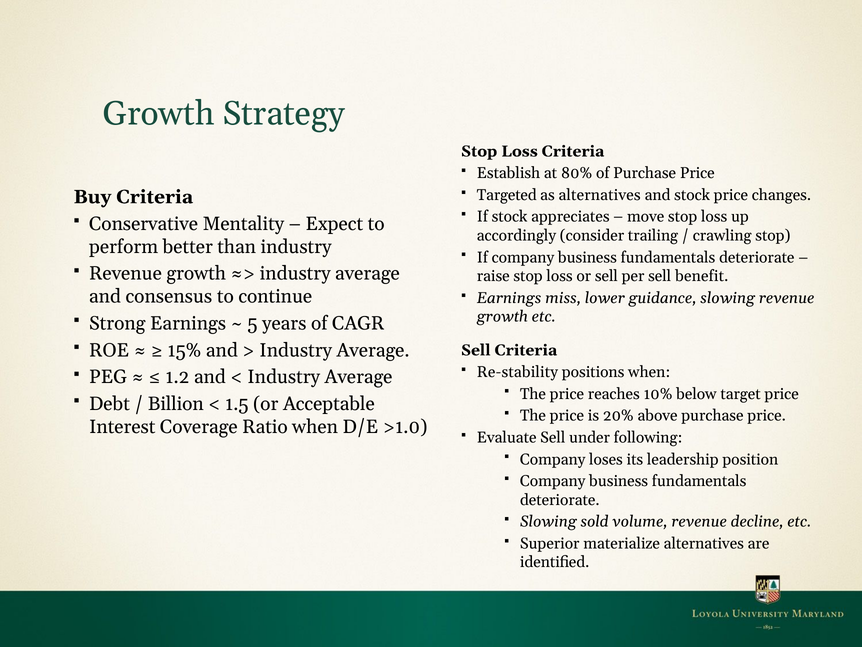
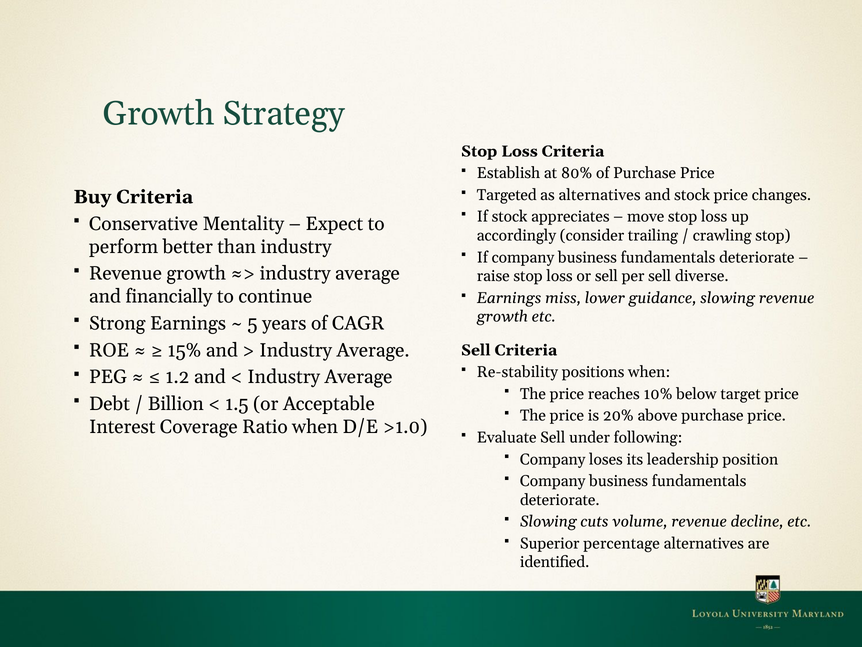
benefit: benefit -> diverse
consensus: consensus -> financially
sold: sold -> cuts
materialize: materialize -> percentage
